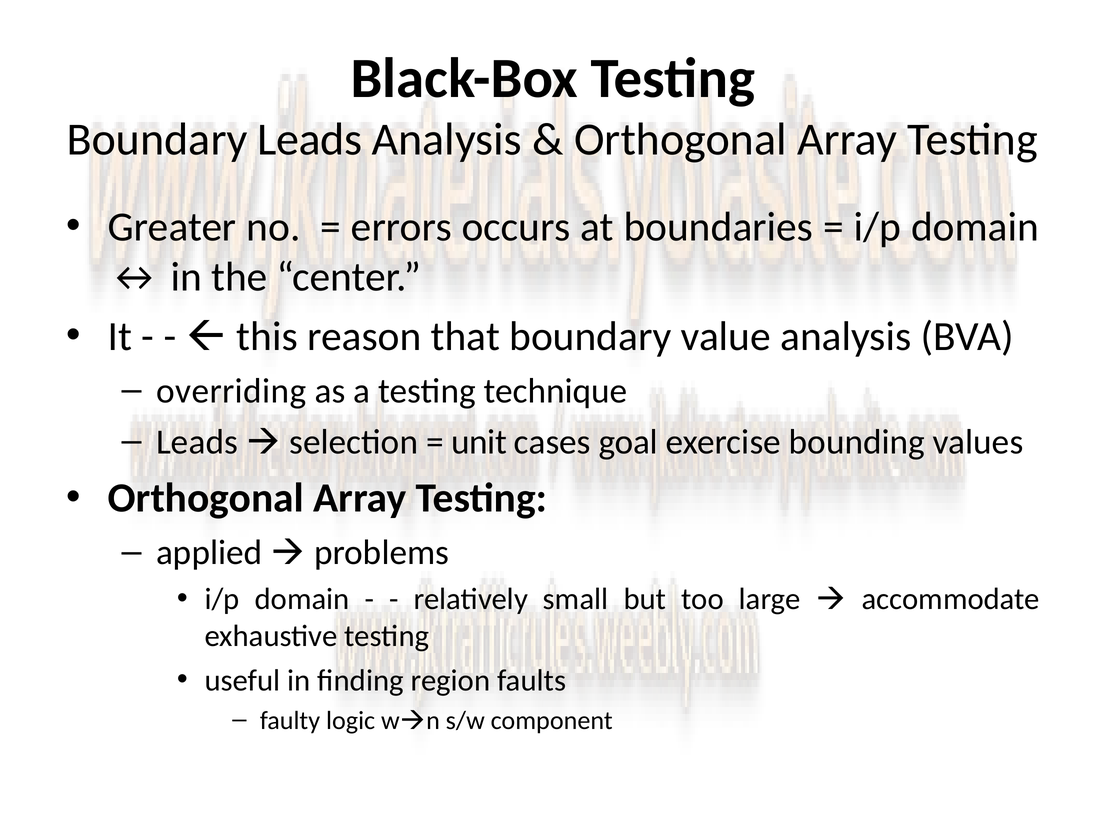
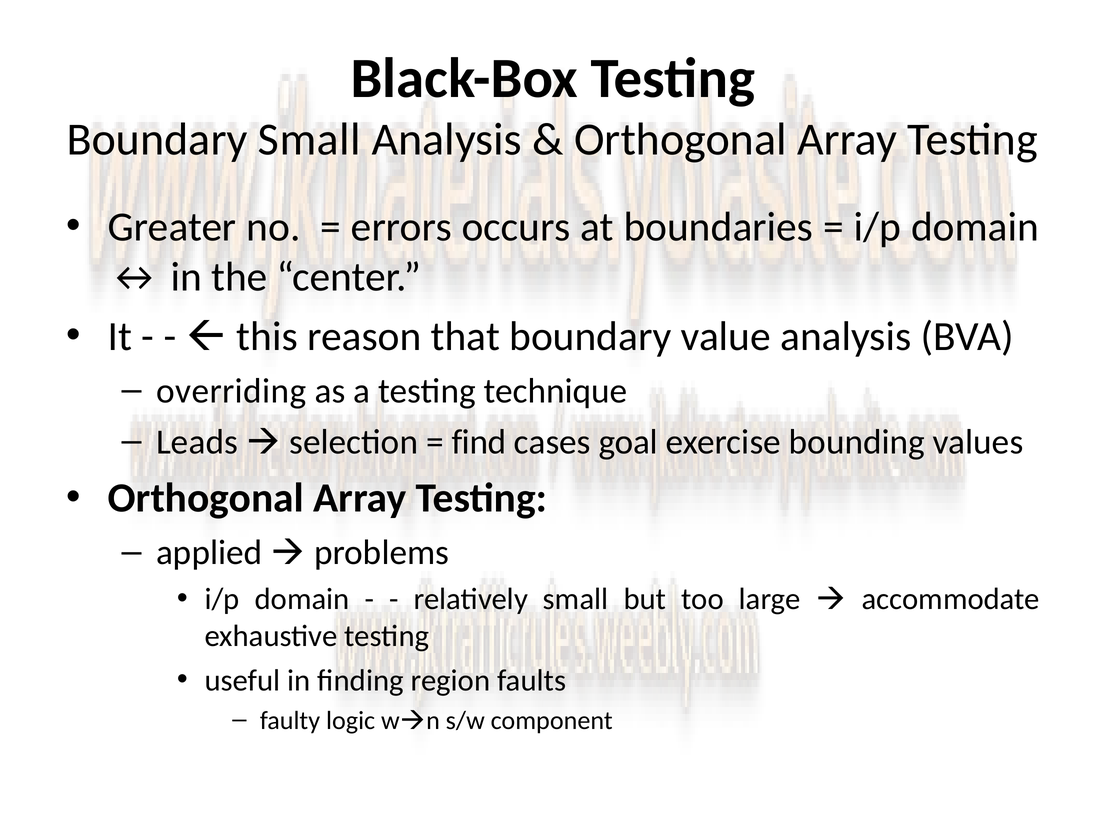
Boundary Leads: Leads -> Small
unit: unit -> find
